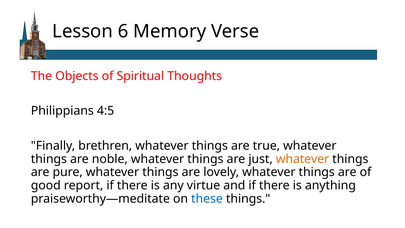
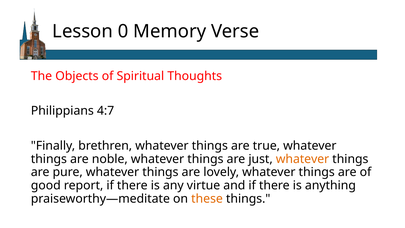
6: 6 -> 0
4:5: 4:5 -> 4:7
these colour: blue -> orange
